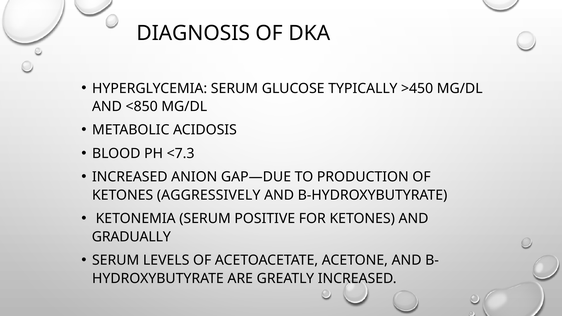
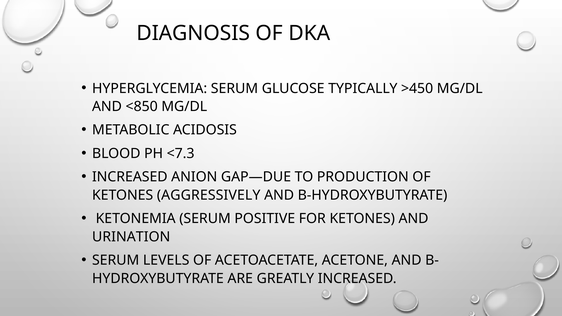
GRADUALLY: GRADUALLY -> URINATION
